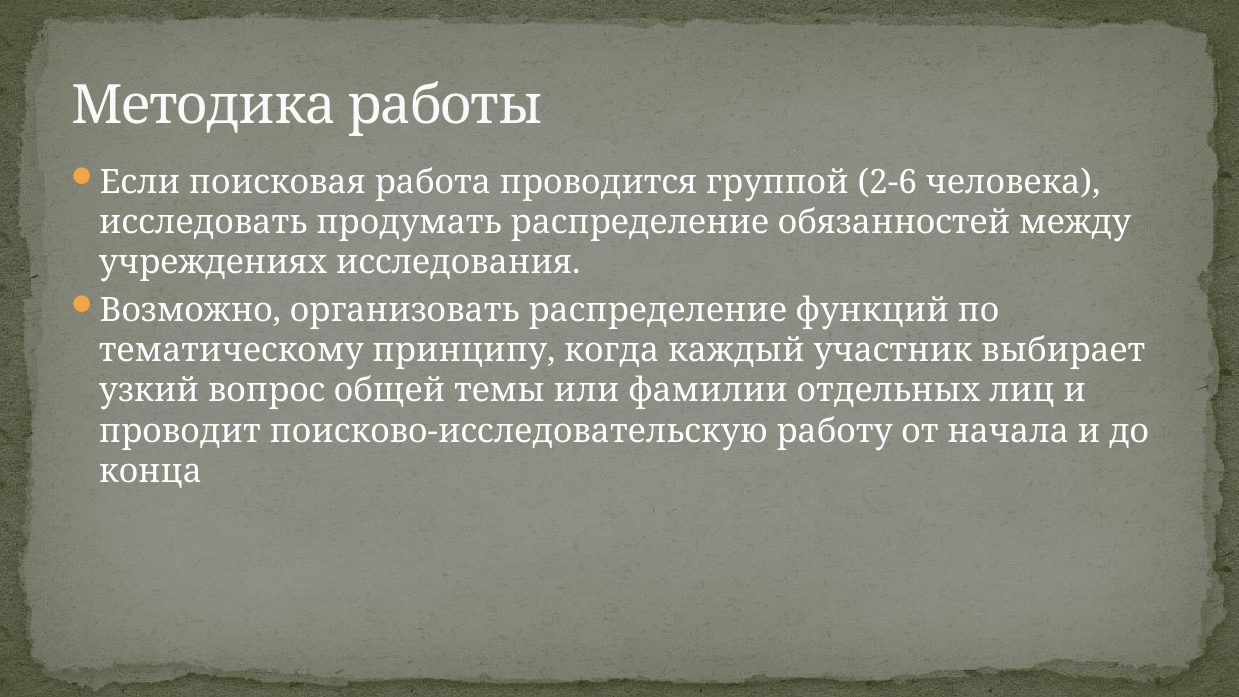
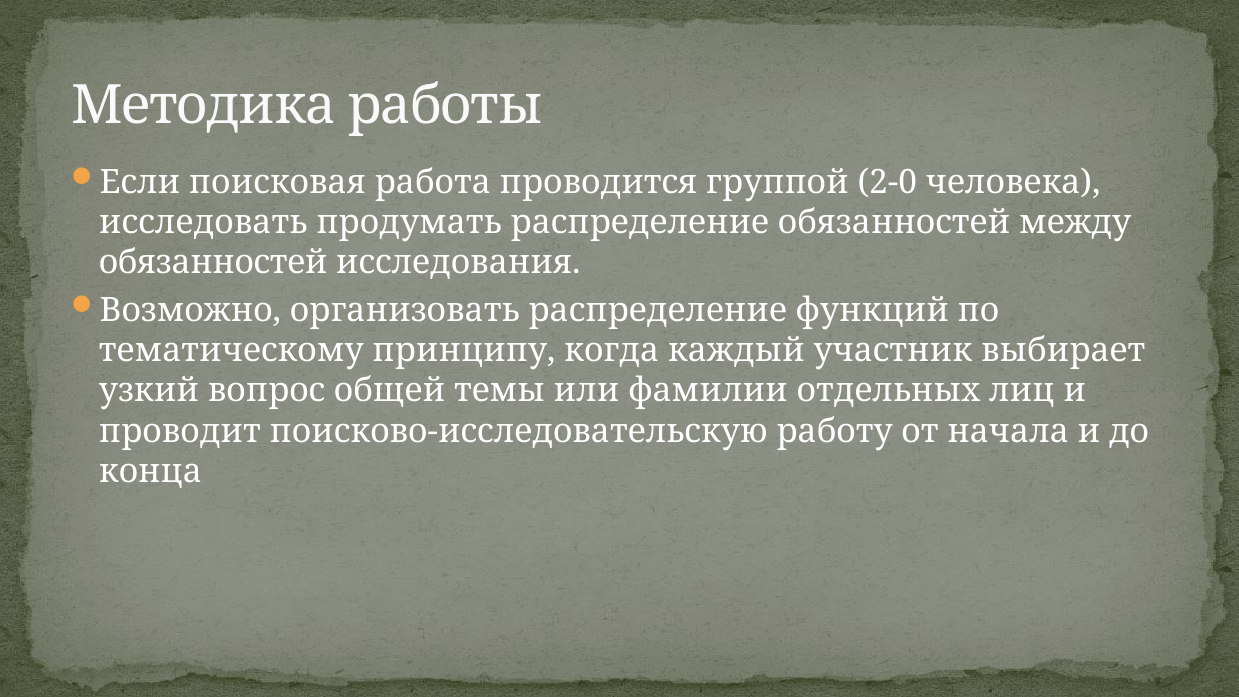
2-6: 2-6 -> 2-0
учреждениях at (213, 262): учреждениях -> обязанностей
